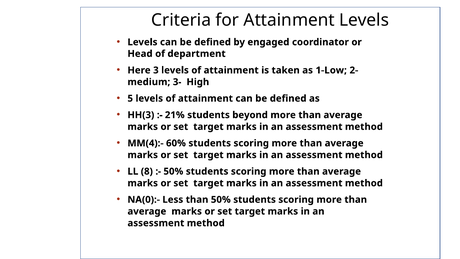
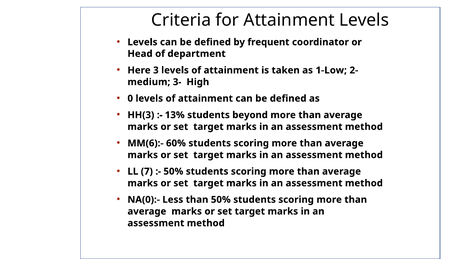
engaged: engaged -> frequent
5: 5 -> 0
21%: 21% -> 13%
MM(4):-: MM(4):- -> MM(6):-
8: 8 -> 7
